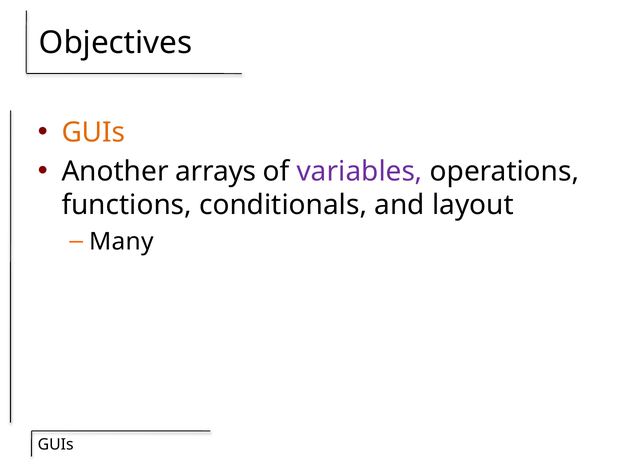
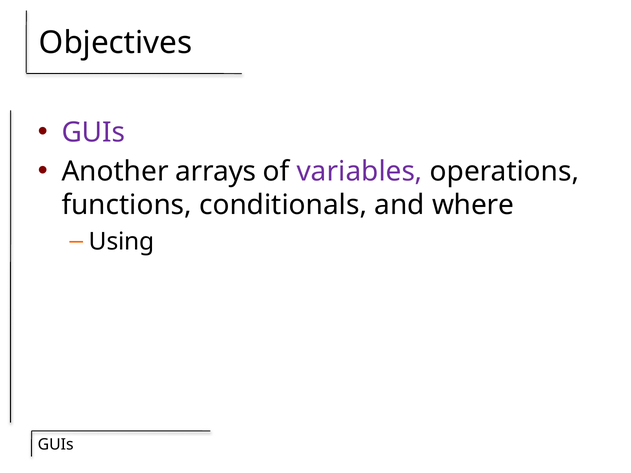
GUIs at (93, 132) colour: orange -> purple
layout: layout -> where
Many: Many -> Using
